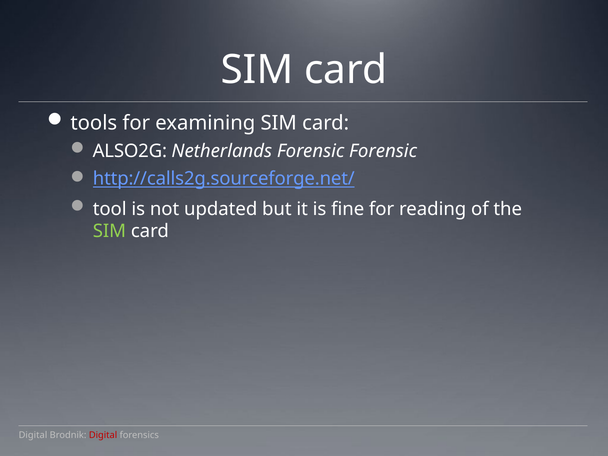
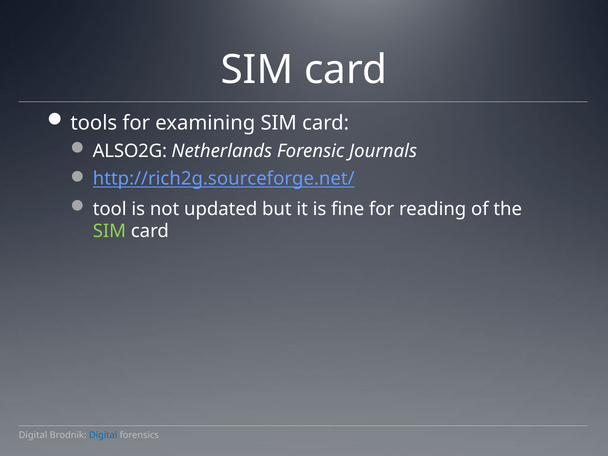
Forensic Forensic: Forensic -> Journals
http://calls2g.sourceforge.net/: http://calls2g.sourceforge.net/ -> http://rich2g.sourceforge.net/
Digital at (103, 435) colour: red -> blue
